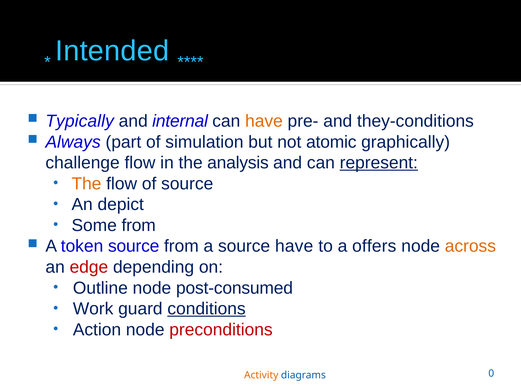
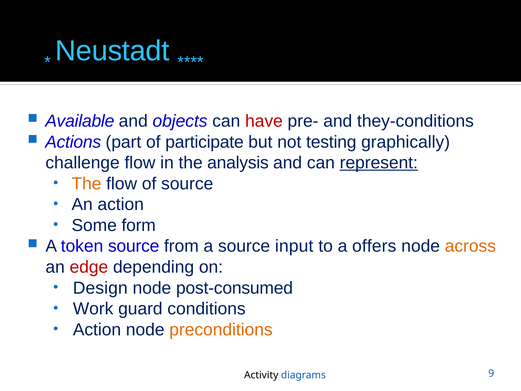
Intended: Intended -> Neustadt
Typically: Typically -> Available
internal: internal -> objects
have at (264, 121) colour: orange -> red
Always: Always -> Actions
simulation: simulation -> participate
atomic: atomic -> testing
An depict: depict -> action
Some from: from -> form
source have: have -> input
Outline: Outline -> Design
conditions underline: present -> none
preconditions colour: red -> orange
Activity colour: orange -> black
0: 0 -> 9
